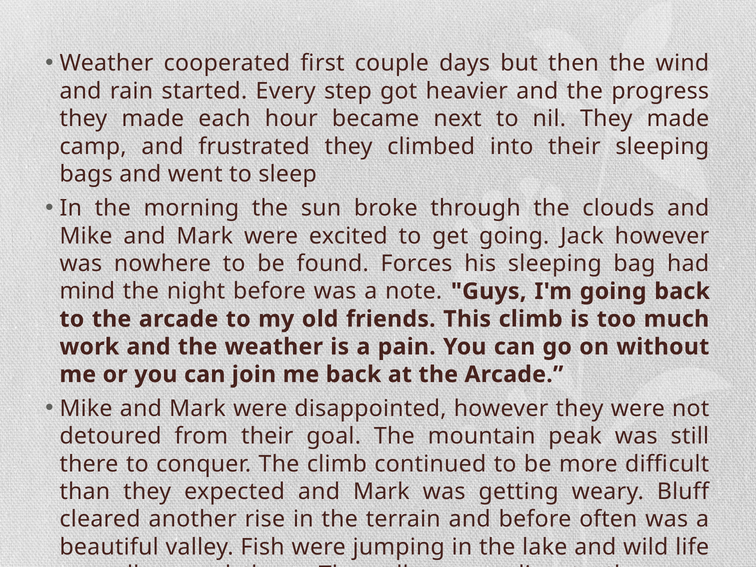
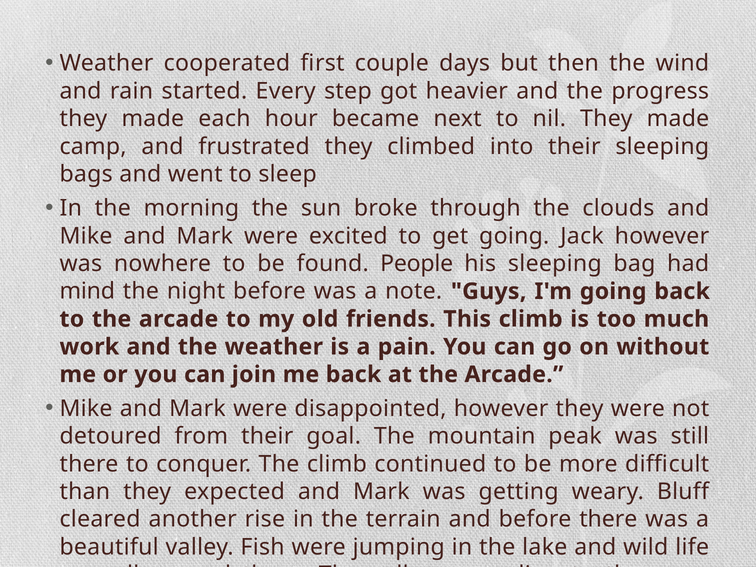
Forces: Forces -> People
before often: often -> there
